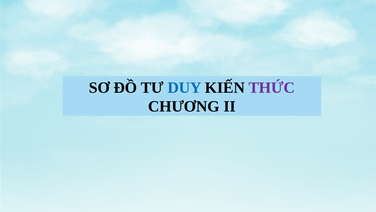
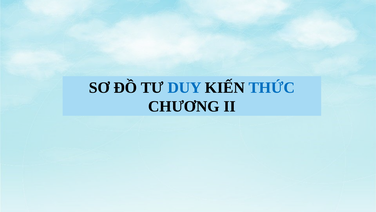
THỨC colour: purple -> blue
